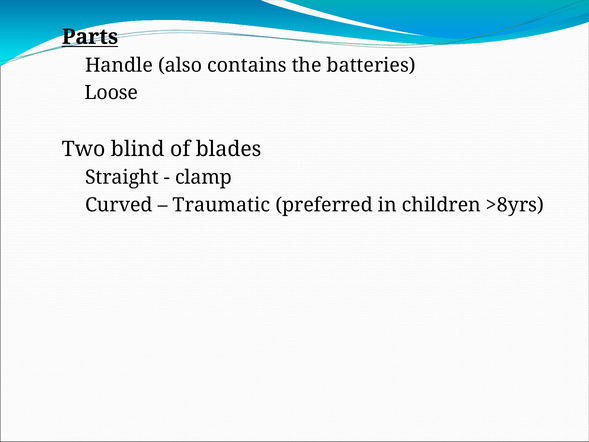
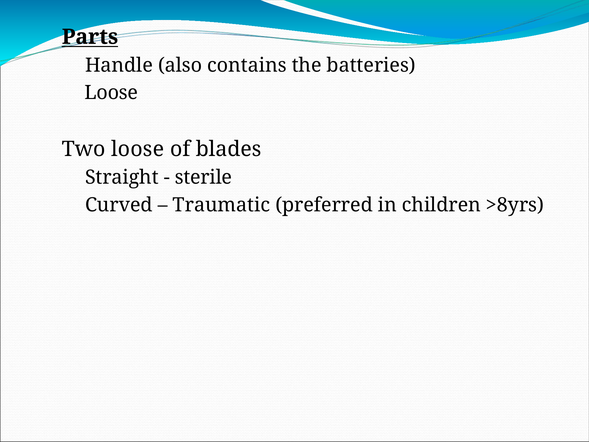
Two blind: blind -> loose
clamp: clamp -> sterile
